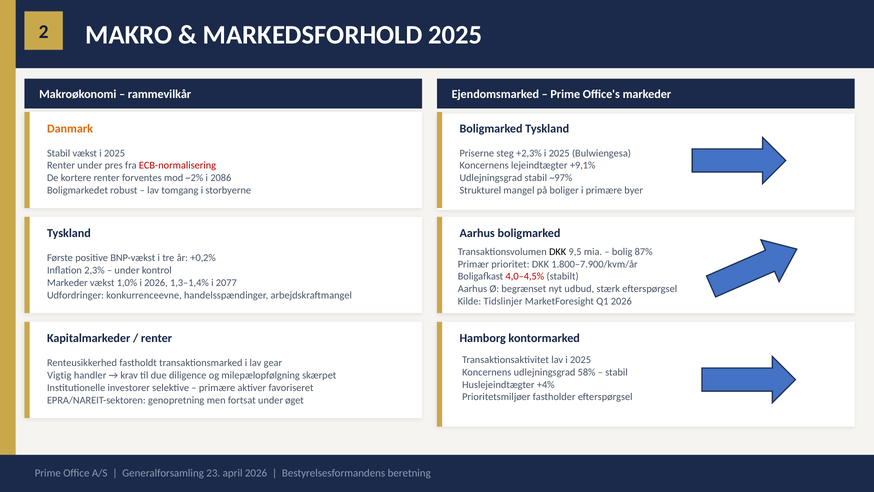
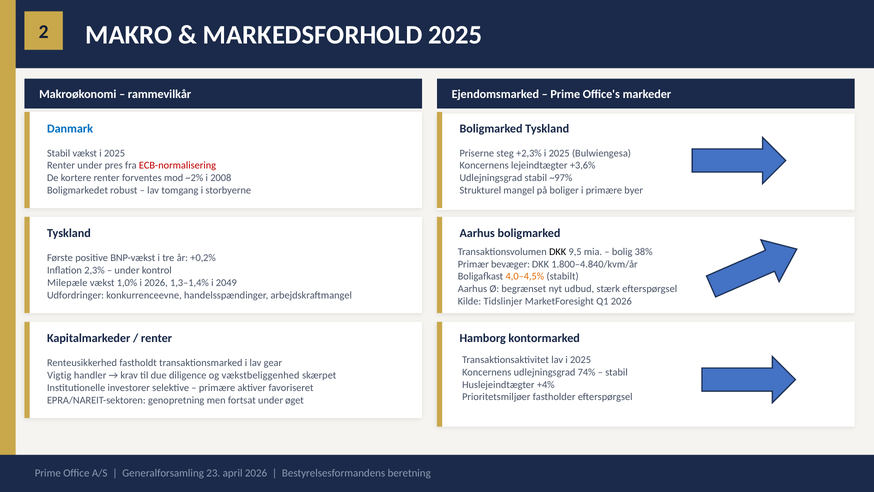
Danmark colour: orange -> blue
+9,1%: +9,1% -> +3,6%
2086: 2086 -> 2008
87%: 87% -> 38%
prioritet: prioritet -> bevæger
1.800–7.900/kvm/år: 1.800–7.900/kvm/år -> 1.800–4.840/kvm/år
4,0–4,5% colour: red -> orange
Markeder at (67, 283): Markeder -> Milepæle
2077: 2077 -> 2049
58%: 58% -> 74%
milepælopfølgning: milepælopfølgning -> vækstbeliggenhed
